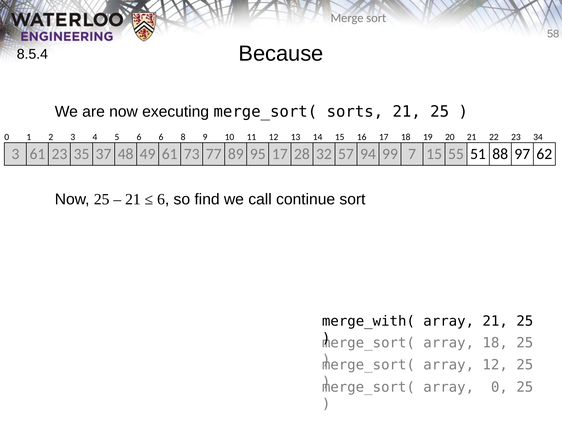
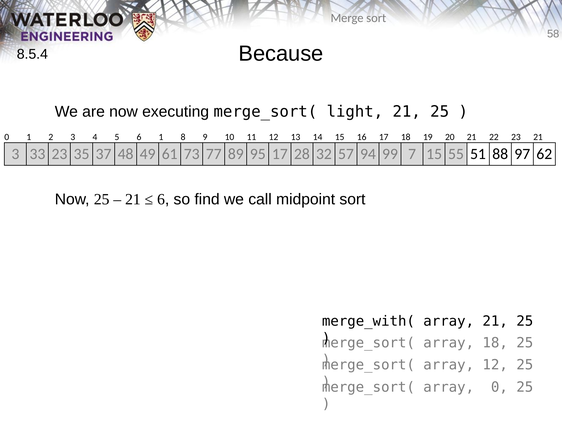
sorts: sorts -> light
6 6: 6 -> 1
23 34: 34 -> 21
3 61: 61 -> 33
continue: continue -> midpoint
